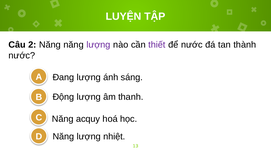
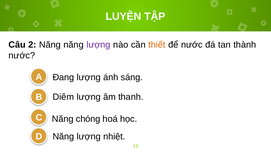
thiết colour: purple -> orange
Động: Động -> Diêm
acquy: acquy -> chóng
